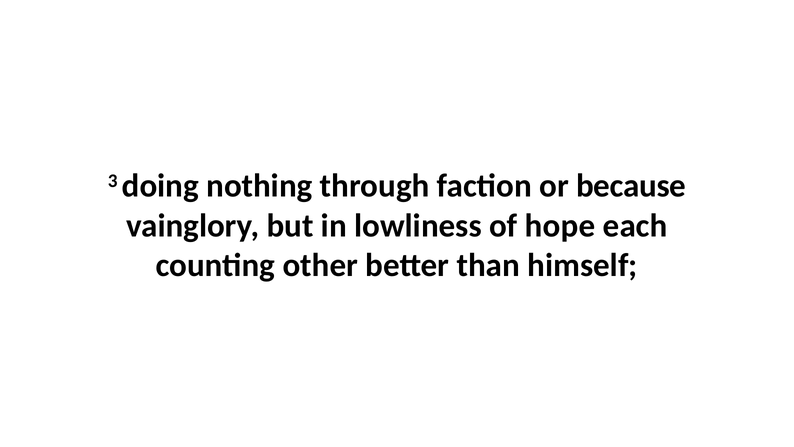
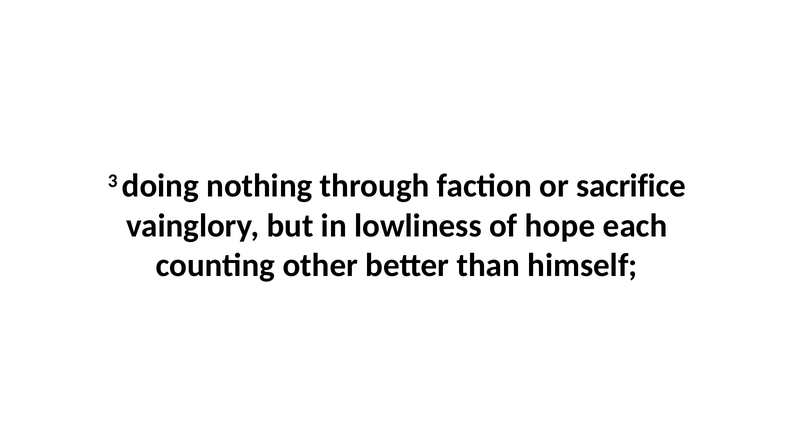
because: because -> sacrifice
